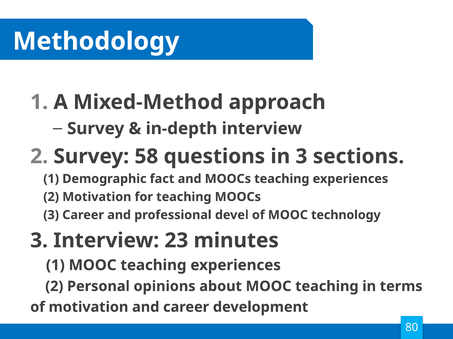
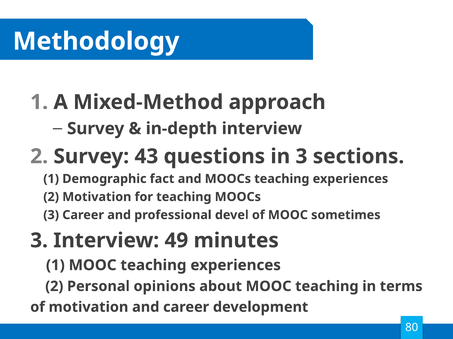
58: 58 -> 43
technology: technology -> sometimes
23: 23 -> 49
